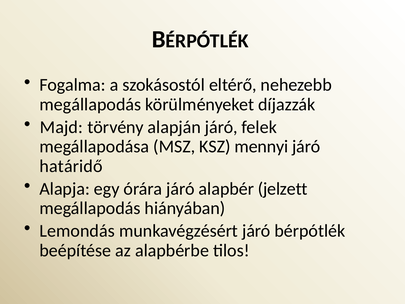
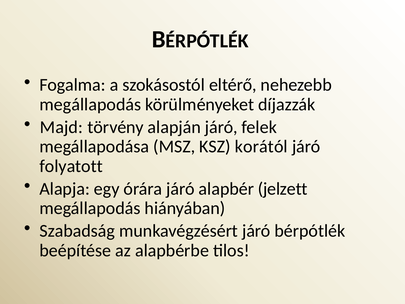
mennyi: mennyi -> korától
határidő: határidő -> folyatott
Lemondás: Lemondás -> Szabadság
